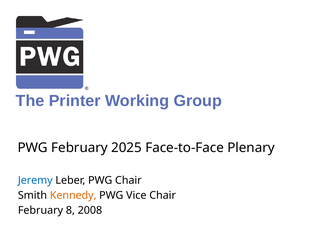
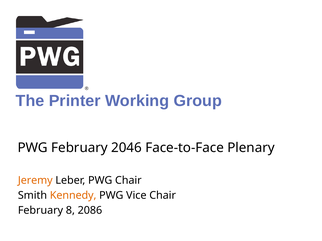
2025: 2025 -> 2046
Jeremy colour: blue -> orange
2008: 2008 -> 2086
